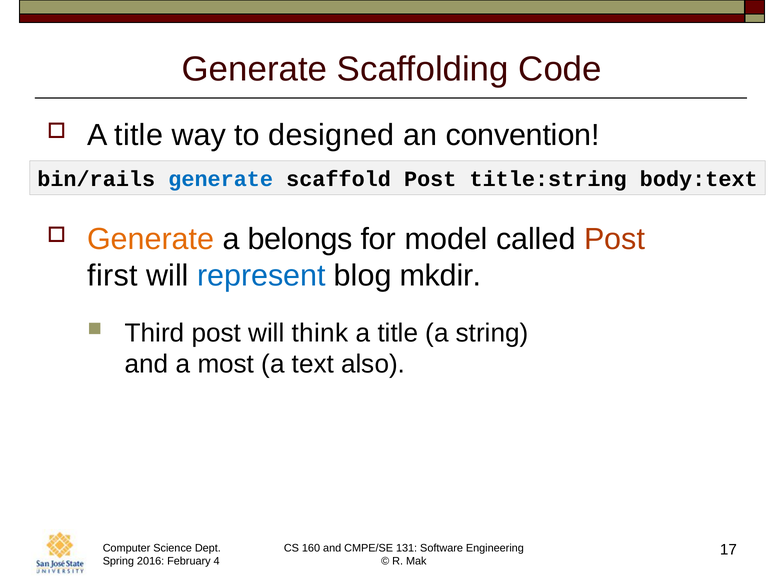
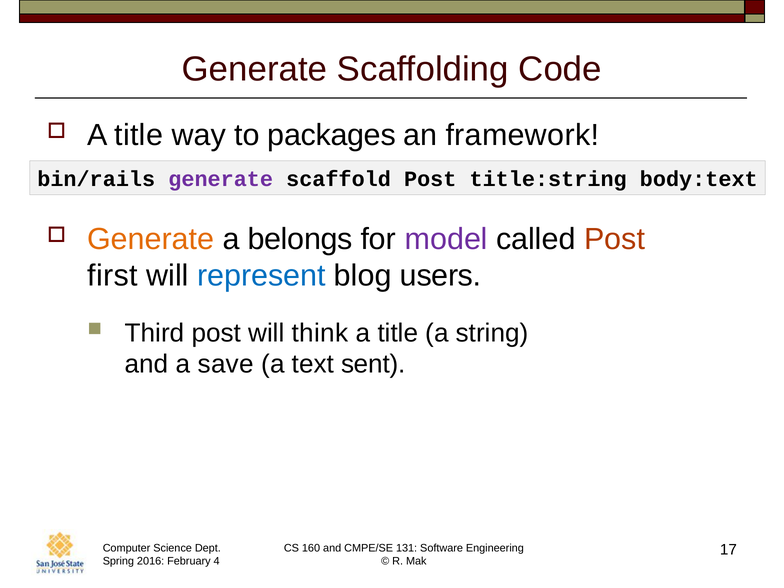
designed: designed -> packages
convention: convention -> framework
generate at (221, 179) colour: blue -> purple
model colour: black -> purple
mkdir: mkdir -> users
most: most -> save
also: also -> sent
